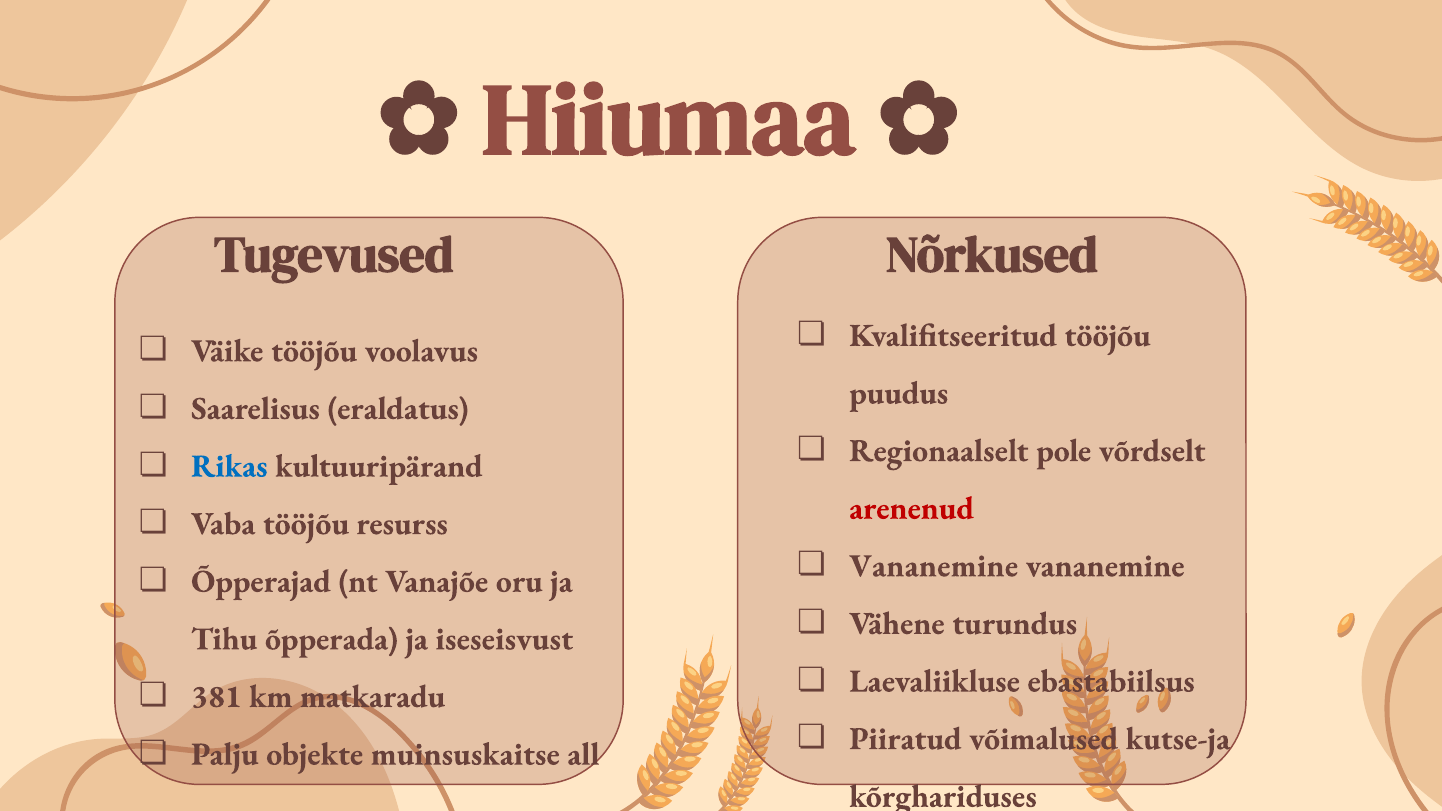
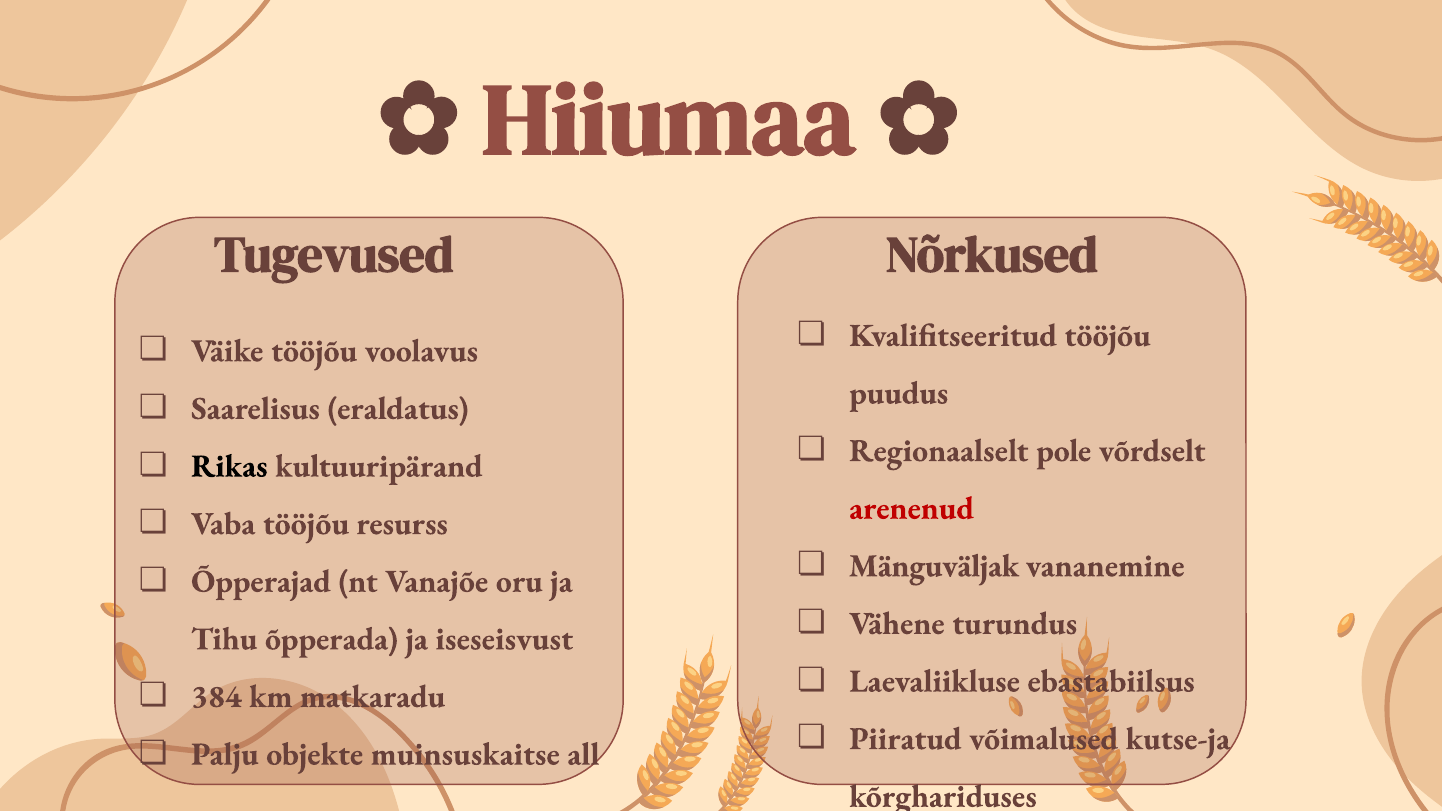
Rikas colour: blue -> black
Vananemine at (934, 566): Vananemine -> Mänguväljak
381: 381 -> 384
